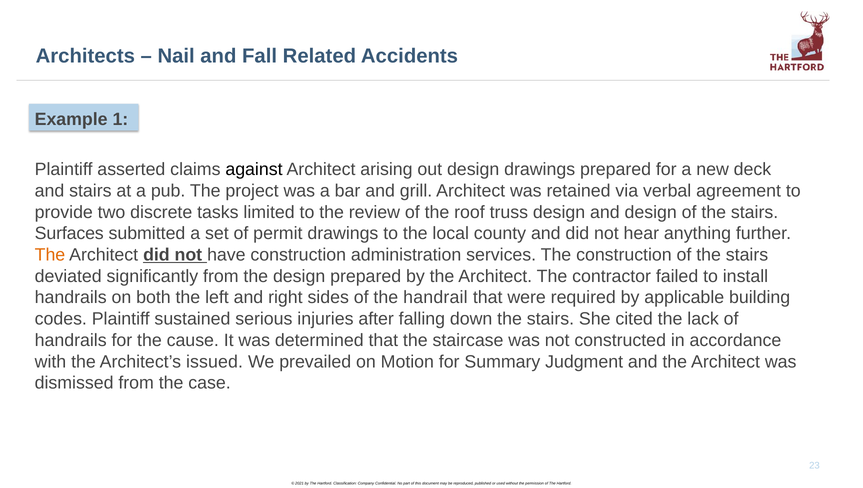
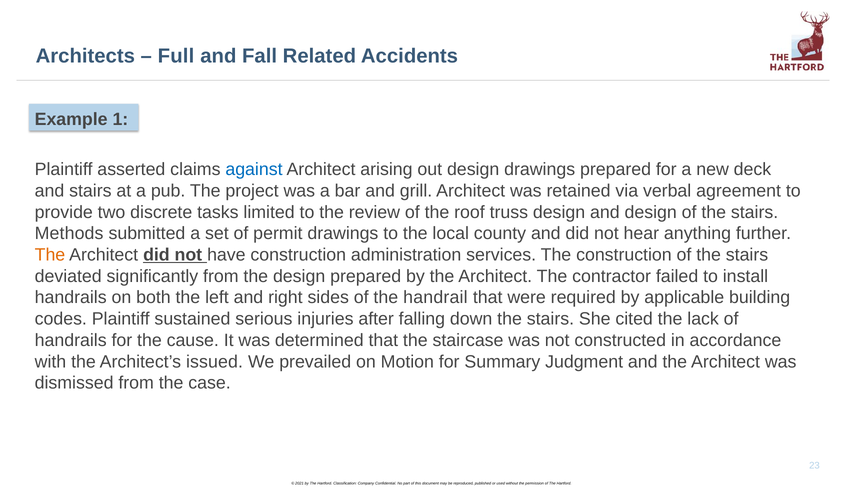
Nail: Nail -> Full
against colour: black -> blue
Surfaces: Surfaces -> Methods
